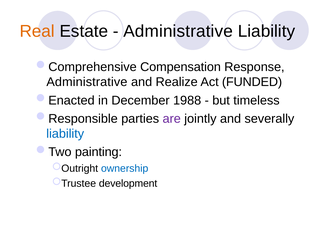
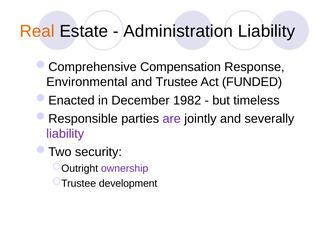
Administrative at (178, 31): Administrative -> Administration
Administrative at (87, 82): Administrative -> Environmental
Realize: Realize -> Trustee
1988: 1988 -> 1982
liability at (65, 134) colour: blue -> purple
painting: painting -> security
ownership colour: blue -> purple
